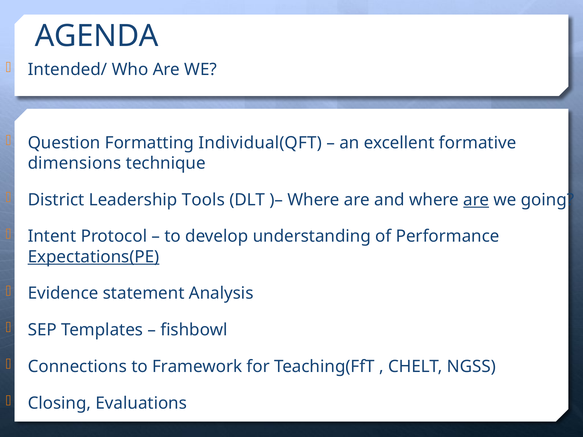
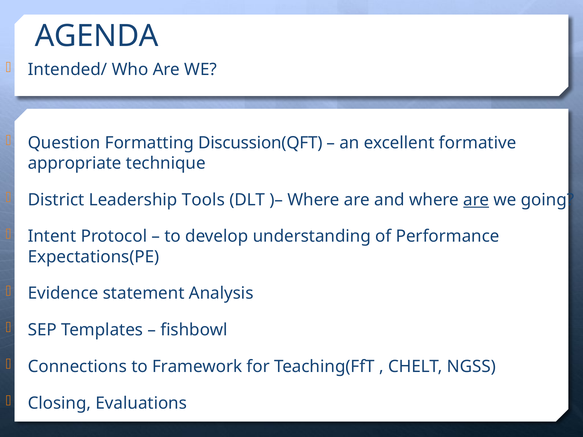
Individual(QFT: Individual(QFT -> Discussion(QFT
dimensions: dimensions -> appropriate
Expectations(PE underline: present -> none
